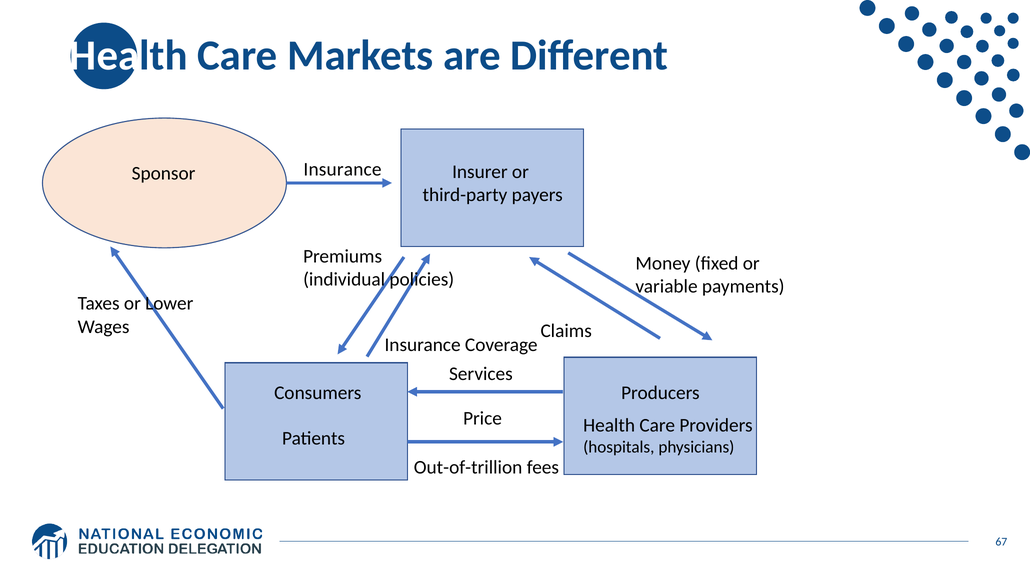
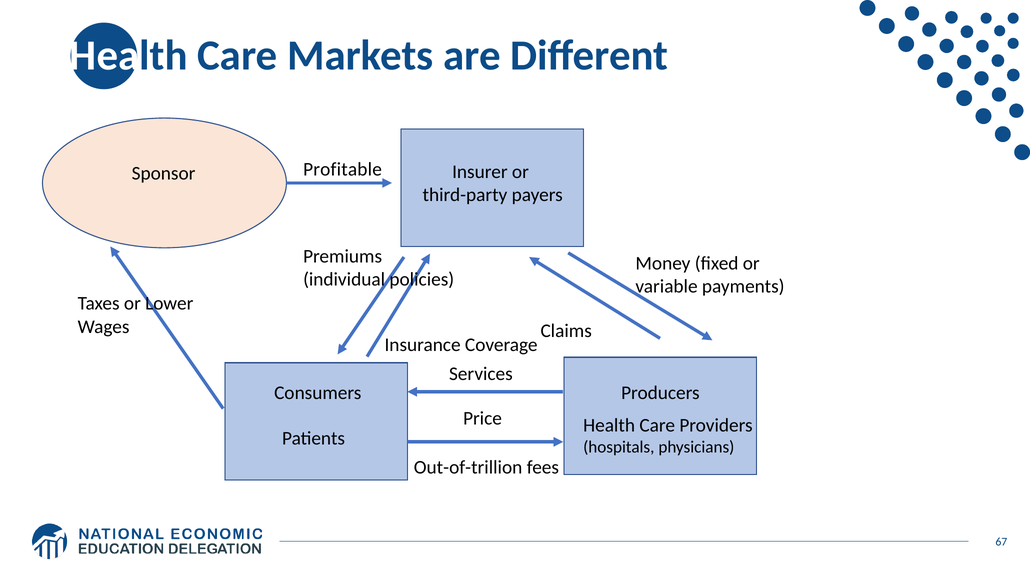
Insurance at (343, 170): Insurance -> Profitable
